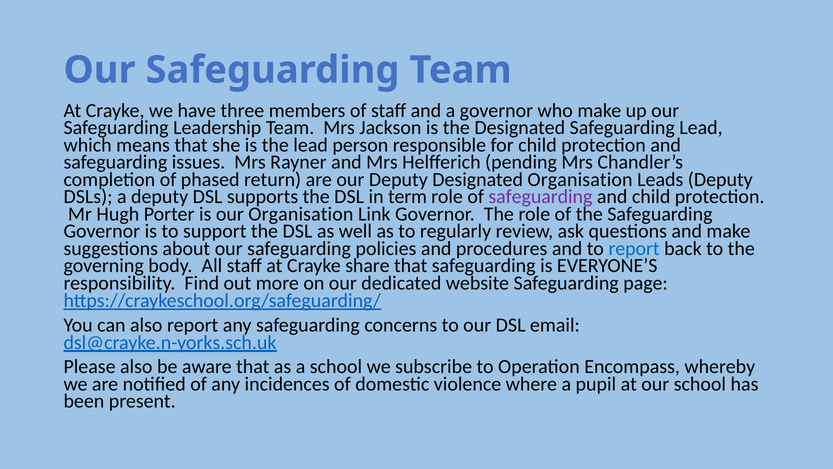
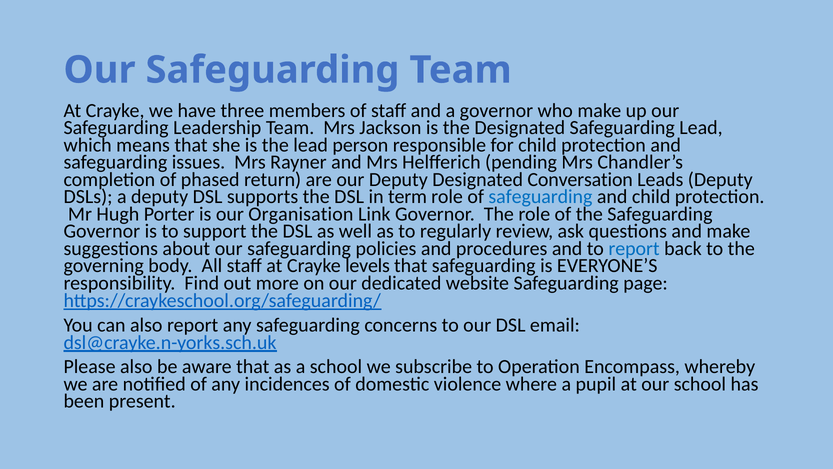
Designated Organisation: Organisation -> Conversation
safeguarding at (540, 197) colour: purple -> blue
share: share -> levels
